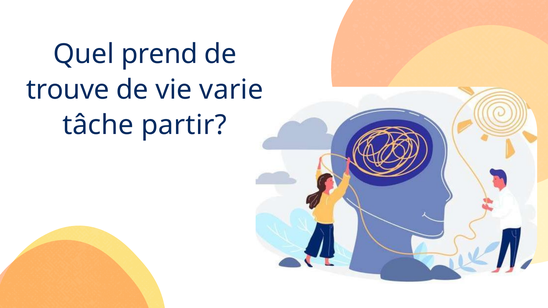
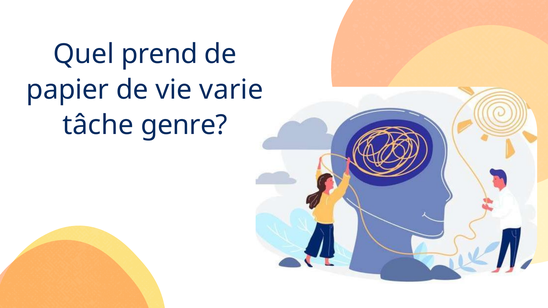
trouve: trouve -> papier
partir: partir -> genre
